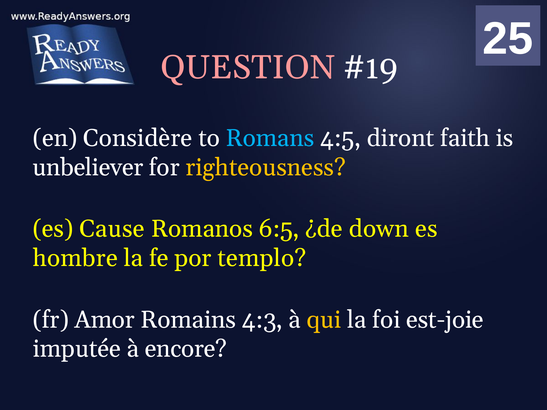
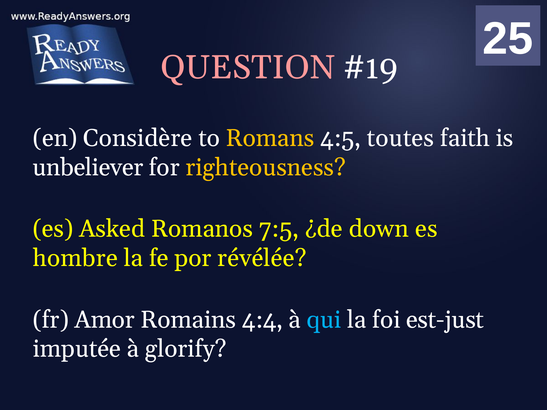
Romans colour: light blue -> yellow
diront: diront -> toutes
Cause: Cause -> Asked
6:5: 6:5 -> 7:5
templo: templo -> révélée
4:3: 4:3 -> 4:4
qui colour: yellow -> light blue
est-joie: est-joie -> est-just
encore: encore -> glorify
